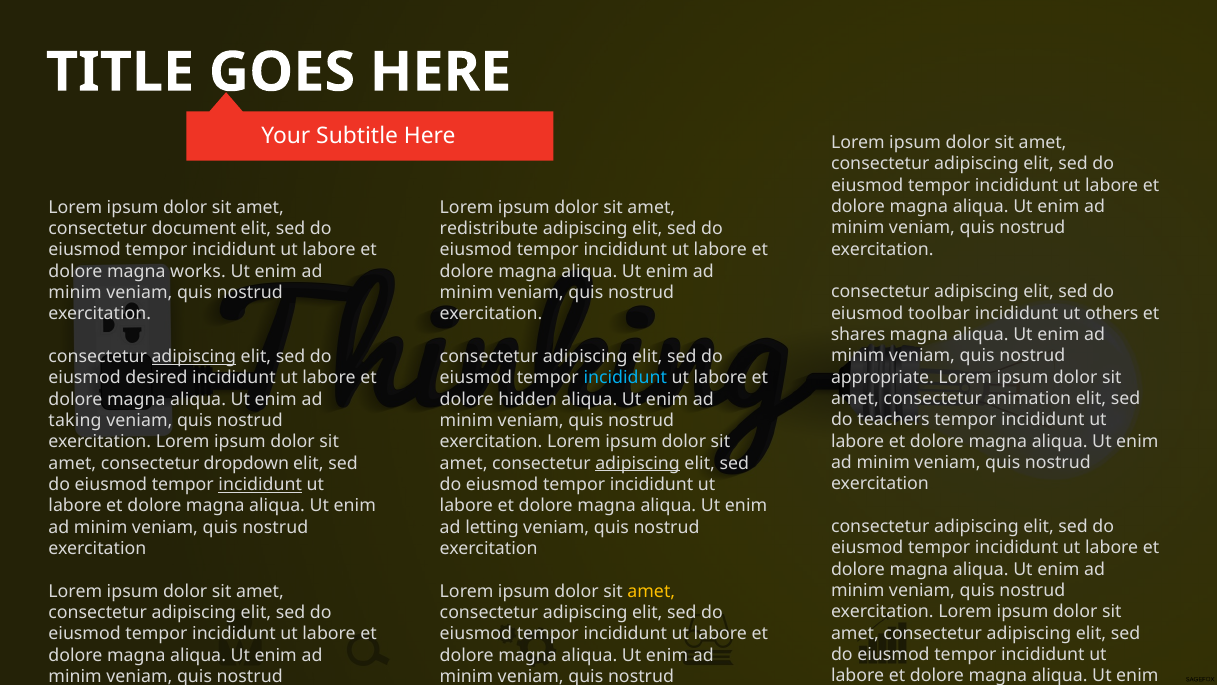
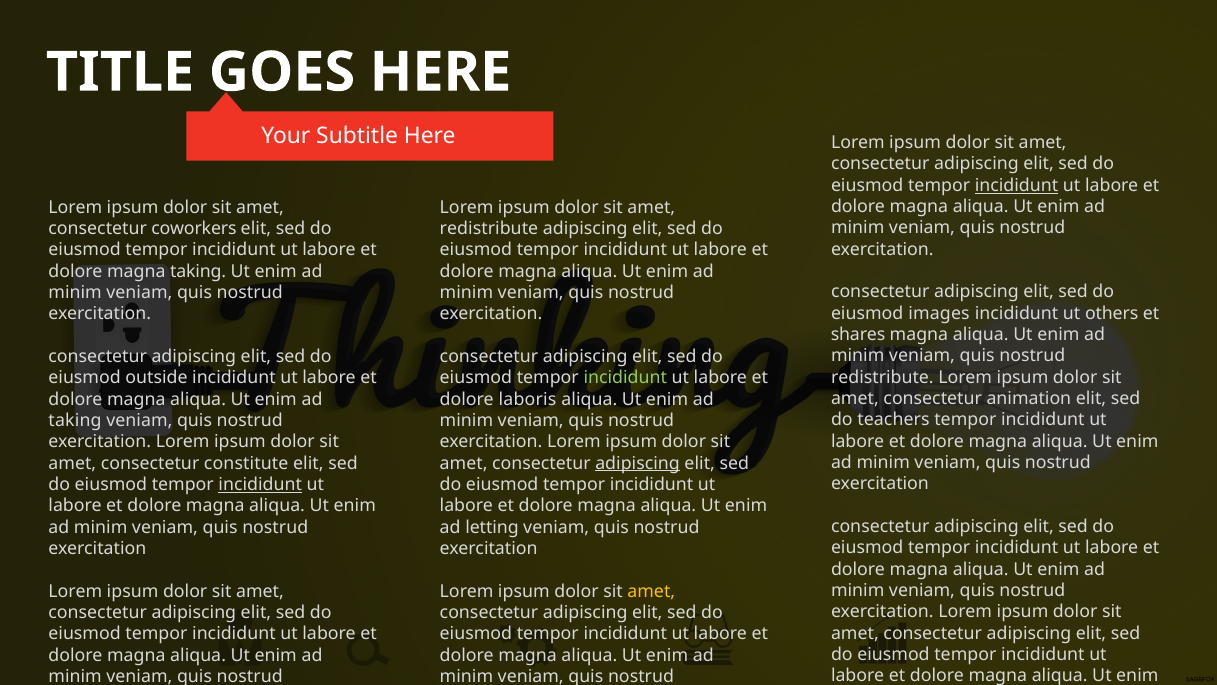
incididunt at (1017, 185) underline: none -> present
document: document -> coworkers
magna works: works -> taking
toolbar: toolbar -> images
adipiscing at (194, 356) underline: present -> none
appropriate at (882, 377): appropriate -> redistribute
desired: desired -> outside
incididunt at (625, 378) colour: light blue -> light green
hidden: hidden -> laboris
dropdown: dropdown -> constitute
